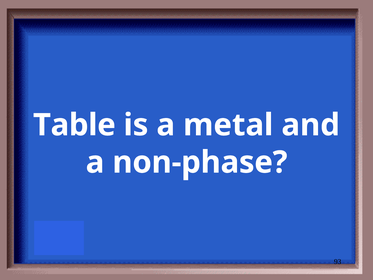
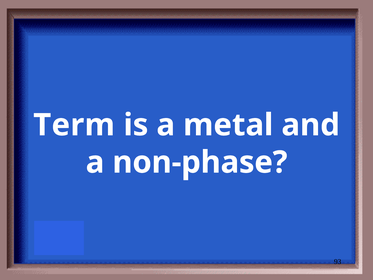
Table: Table -> Term
